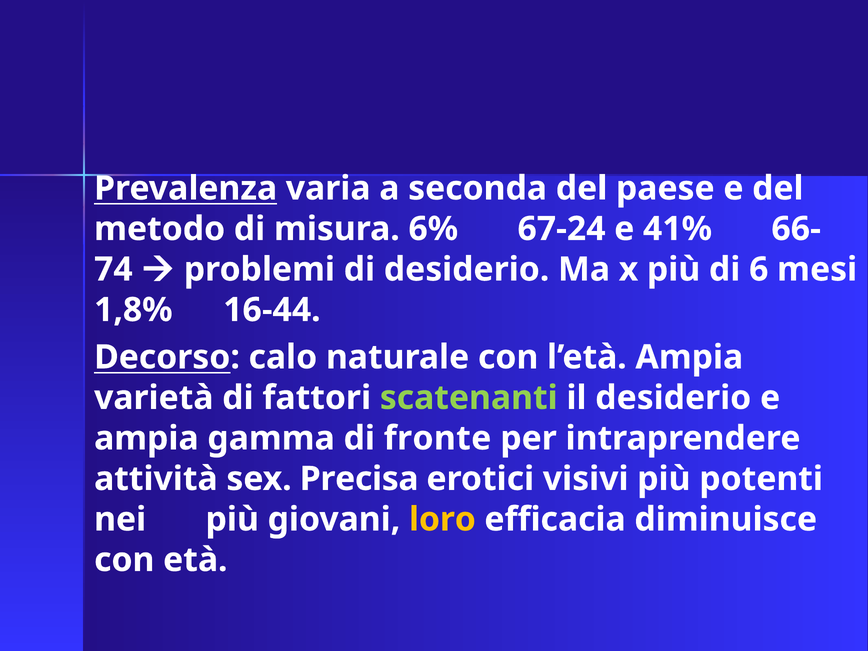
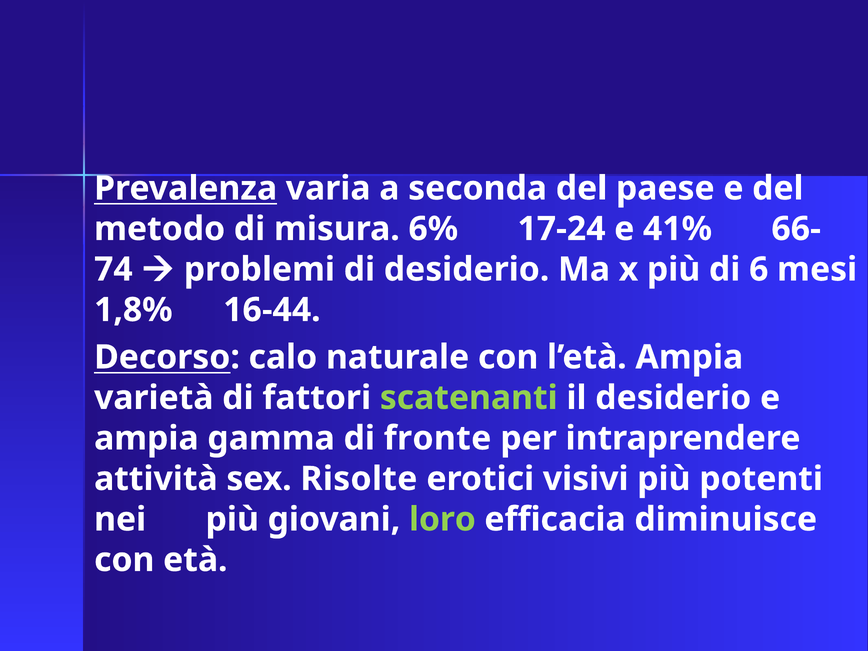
67-24: 67-24 -> 17-24
Precisa: Precisa -> Risolte
loro colour: yellow -> light green
